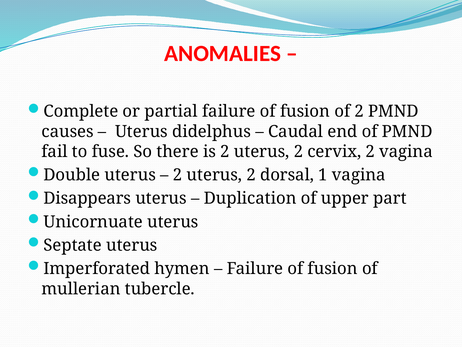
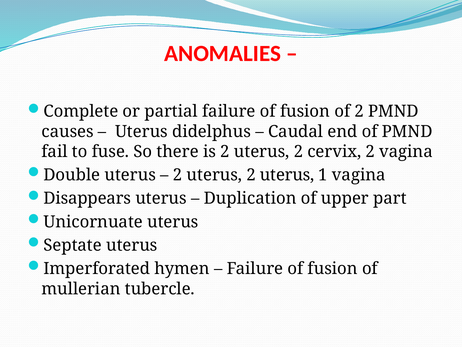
uterus 2 dorsal: dorsal -> uterus
